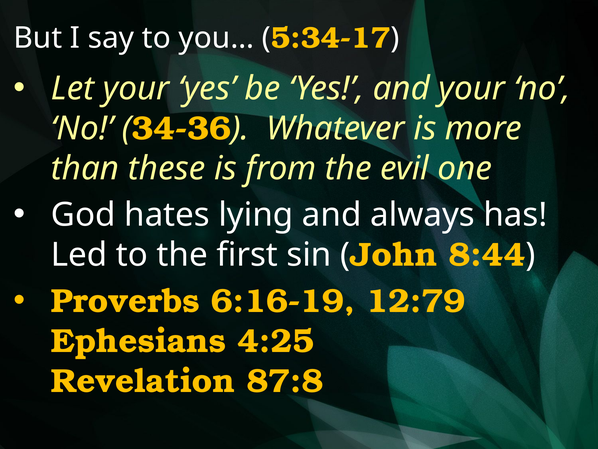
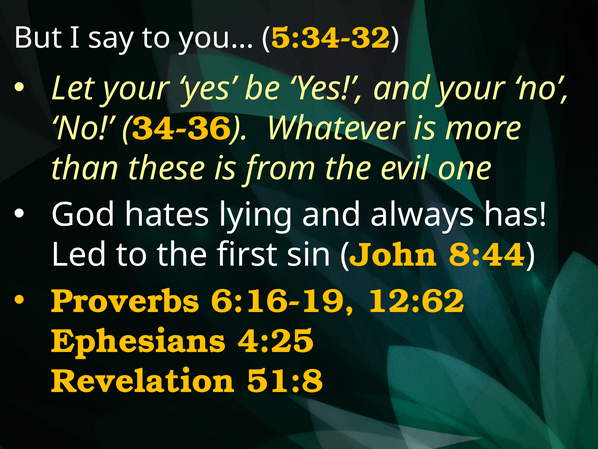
5:34-17: 5:34-17 -> 5:34-32
12:79: 12:79 -> 12:62
87:8: 87:8 -> 51:8
